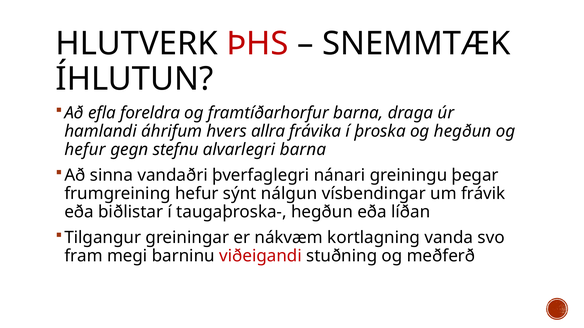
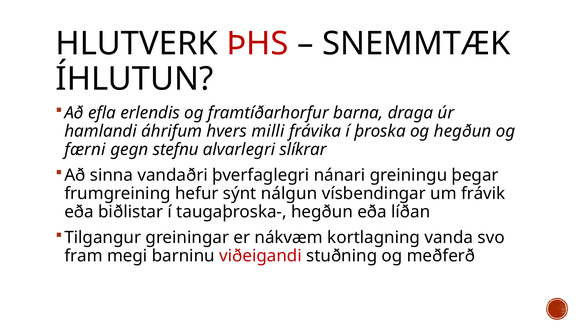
foreldra: foreldra -> erlendis
allra: allra -> milli
hefur at (85, 150): hefur -> færni
alvarlegri barna: barna -> slíkrar
